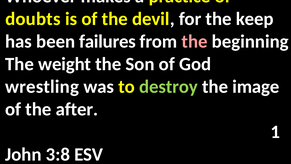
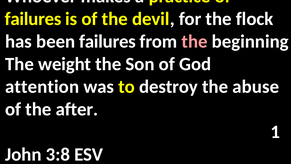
doubts at (33, 19): doubts -> failures
keep: keep -> flock
wrestling: wrestling -> attention
destroy colour: light green -> white
image: image -> abuse
